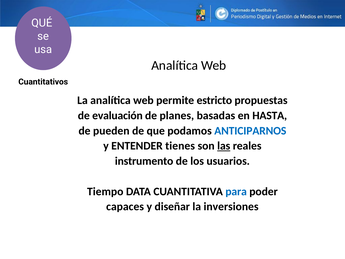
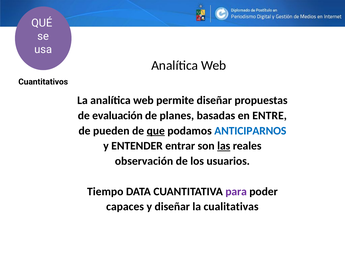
permite estricto: estricto -> diseñar
HASTA: HASTA -> ENTRE
que underline: none -> present
tienes: tienes -> entrar
instrumento: instrumento -> observación
para colour: blue -> purple
inversiones: inversiones -> cualitativas
